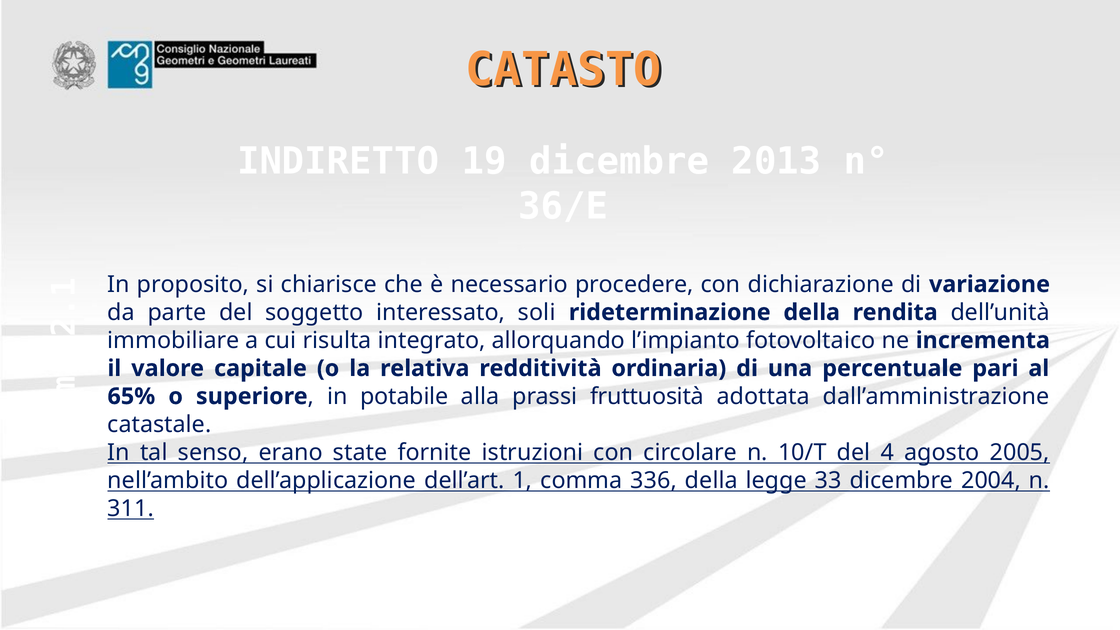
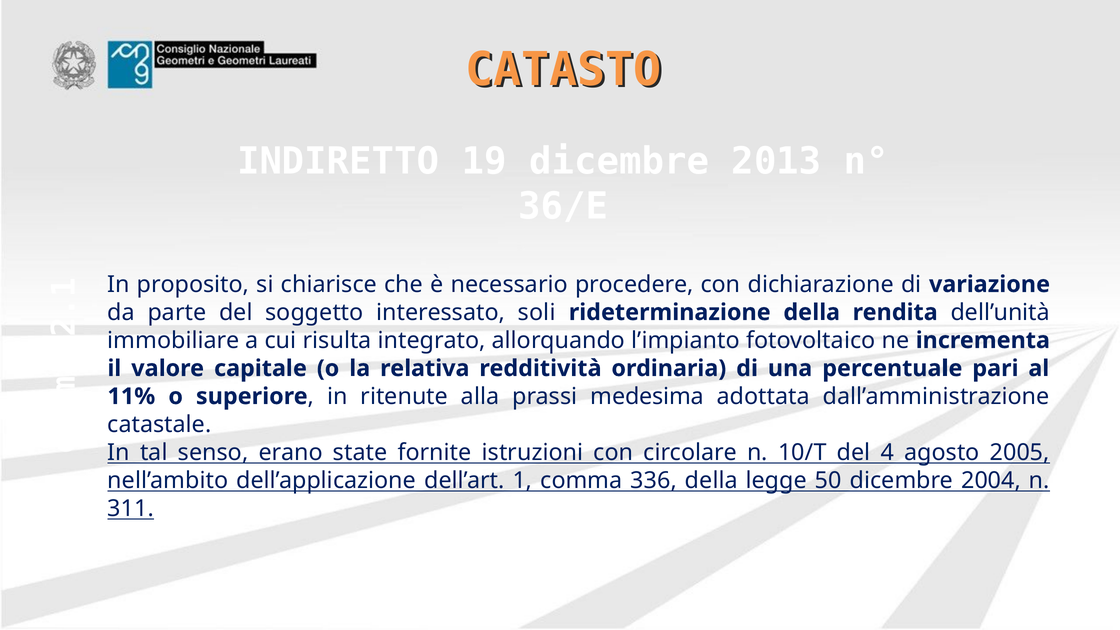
65%: 65% -> 11%
potabile: potabile -> ritenute
fruttuosità: fruttuosità -> medesima
33: 33 -> 50
